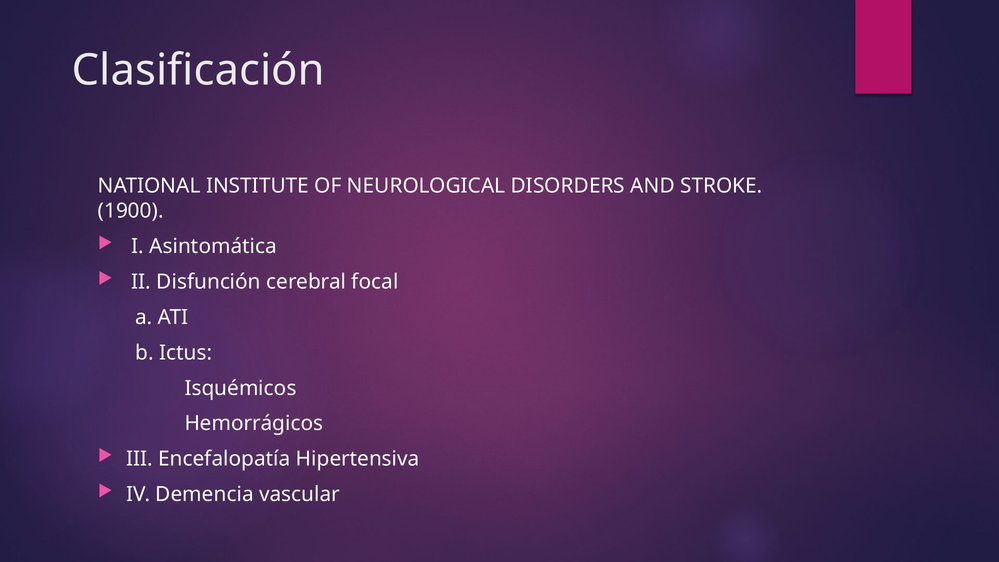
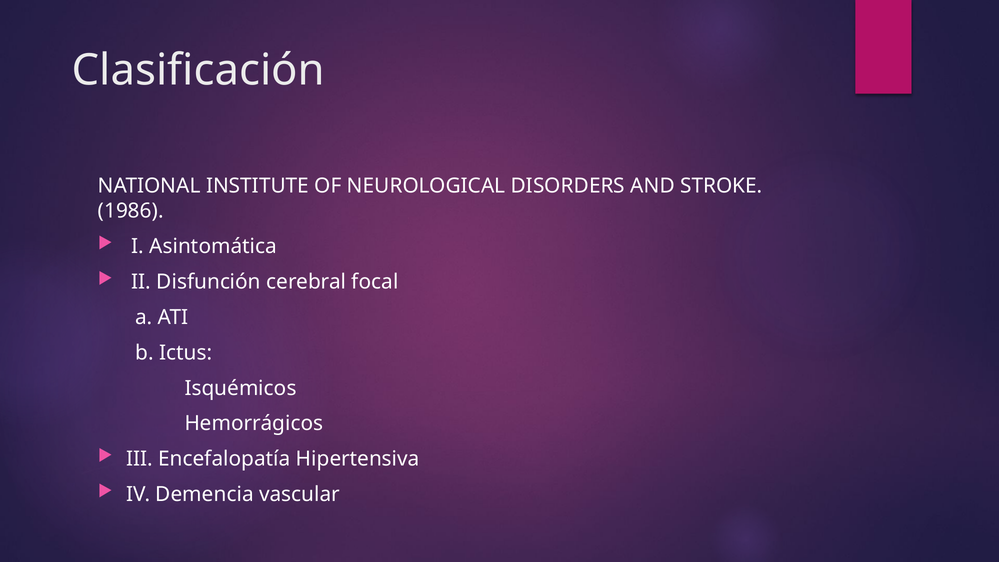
1900: 1900 -> 1986
